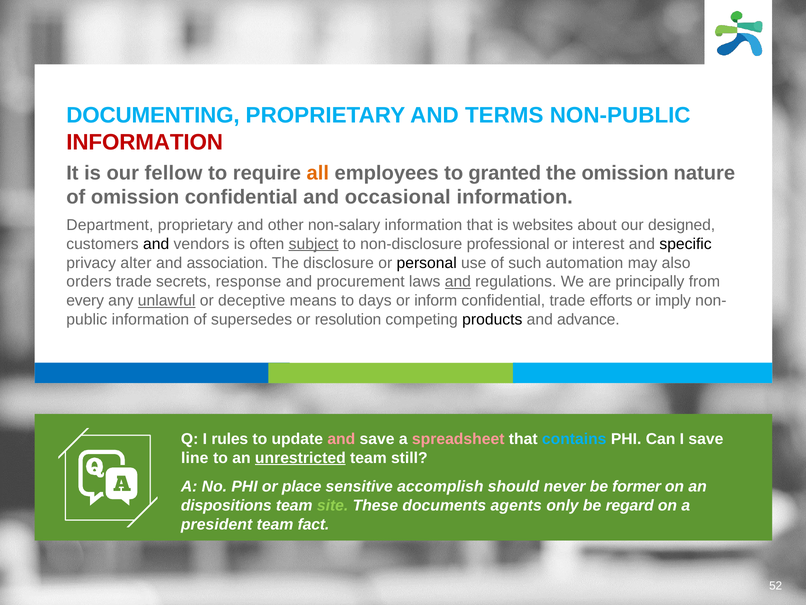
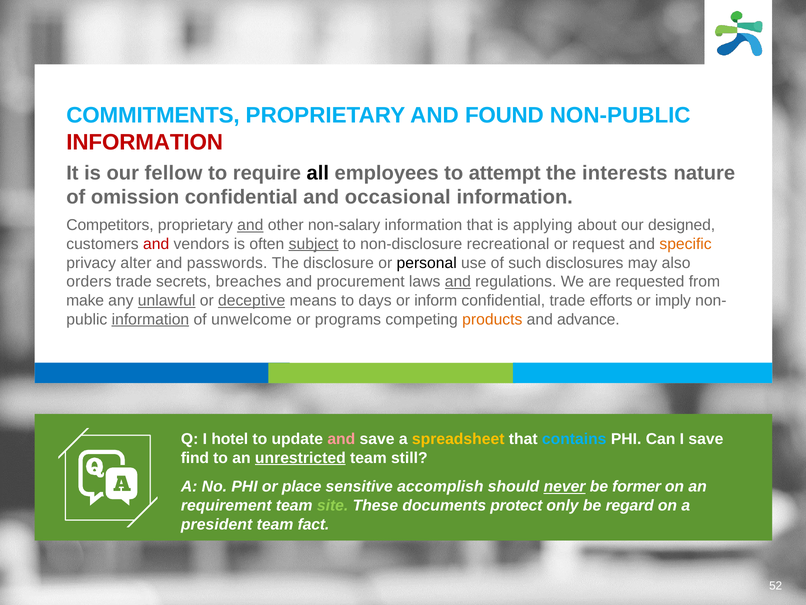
DOCUMENTING: DOCUMENTING -> COMMITMENTS
TERMS: TERMS -> FOUND
all colour: orange -> black
granted: granted -> attempt
the omission: omission -> interests
Department: Department -> Competitors
and at (250, 225) underline: none -> present
websites: websites -> applying
and at (156, 244) colour: black -> red
professional: professional -> recreational
interest: interest -> request
specific colour: black -> orange
association: association -> passwords
automation: automation -> disclosures
response: response -> breaches
principally: principally -> requested
every: every -> make
deceptive underline: none -> present
information at (150, 319) underline: none -> present
supersedes: supersedes -> unwelcome
resolution: resolution -> programs
products colour: black -> orange
rules: rules -> hotel
spreadsheet colour: pink -> yellow
line: line -> find
never underline: none -> present
dispositions: dispositions -> requirement
agents: agents -> protect
